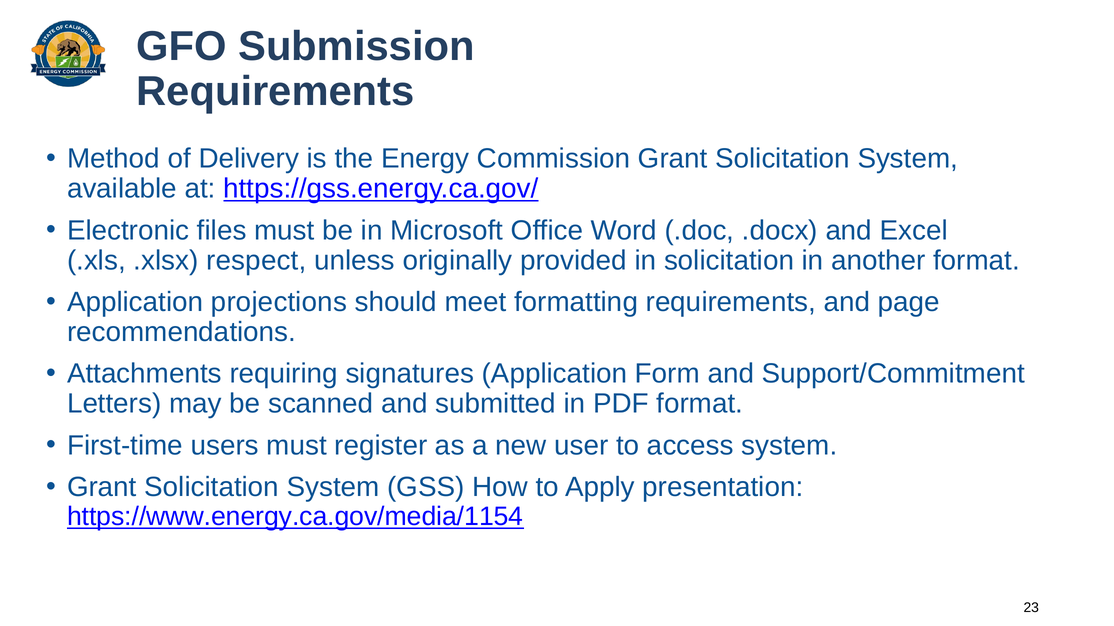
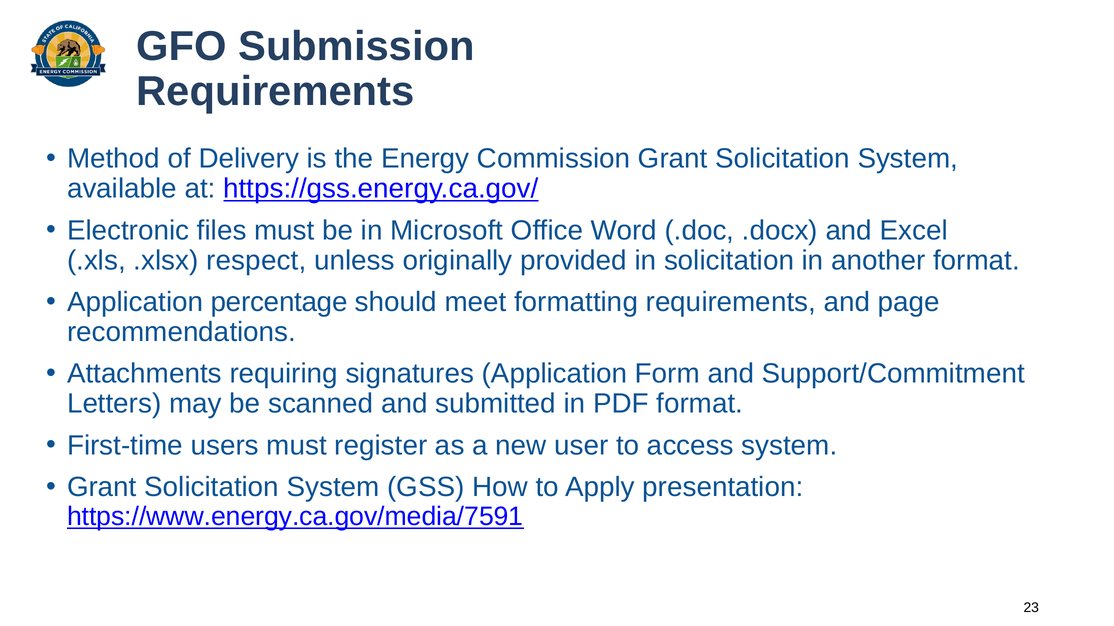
projections: projections -> percentage
https://www.energy.ca.gov/media/1154: https://www.energy.ca.gov/media/1154 -> https://www.energy.ca.gov/media/7591
